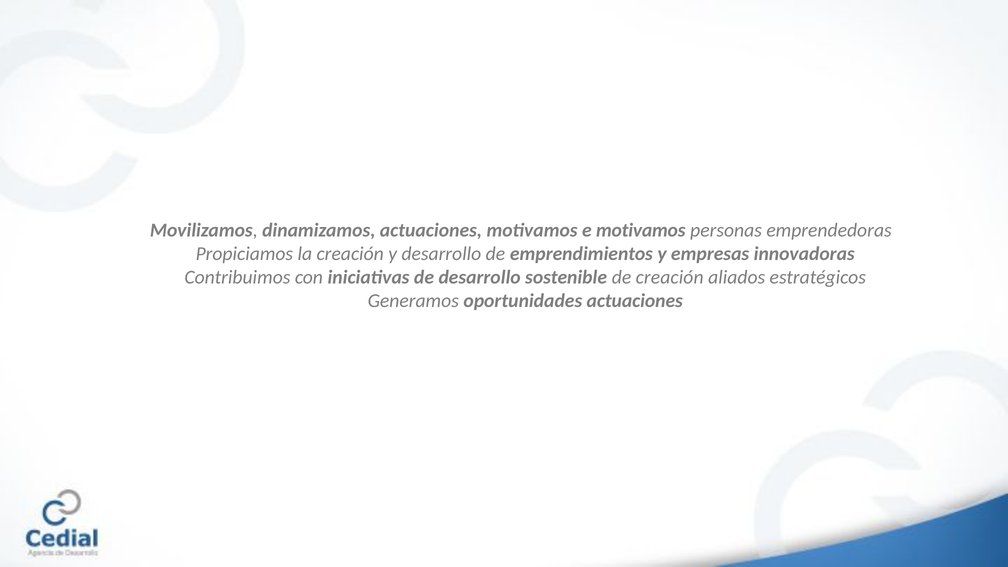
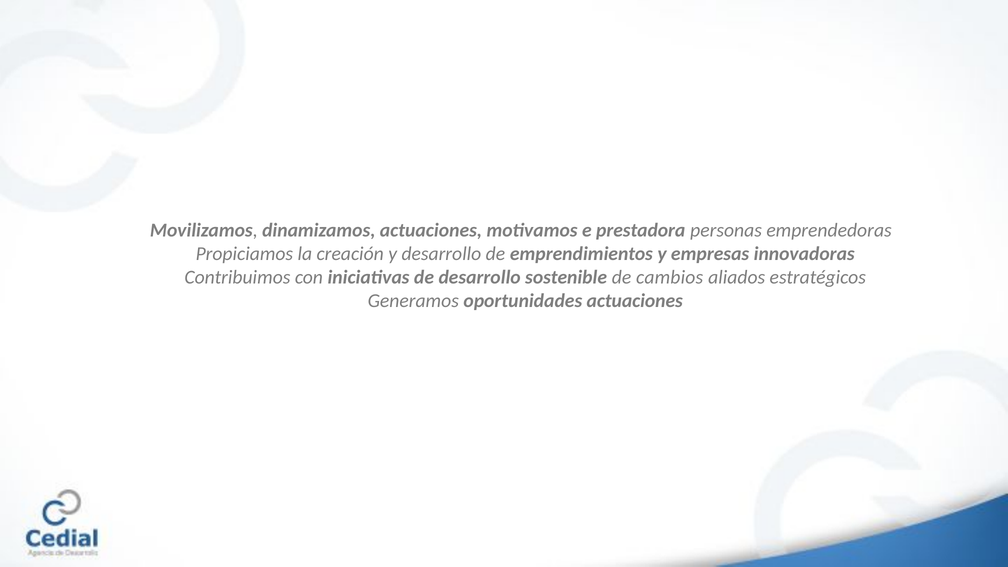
e motivamos: motivamos -> prestadora
de creación: creación -> cambios
